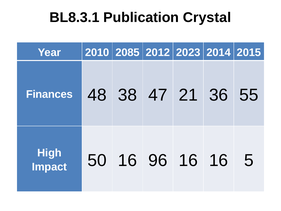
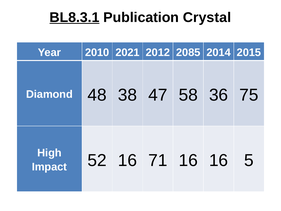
BL8.3.1 underline: none -> present
2085: 2085 -> 2021
2023: 2023 -> 2085
Finances: Finances -> Diamond
21: 21 -> 58
55: 55 -> 75
50: 50 -> 52
96: 96 -> 71
